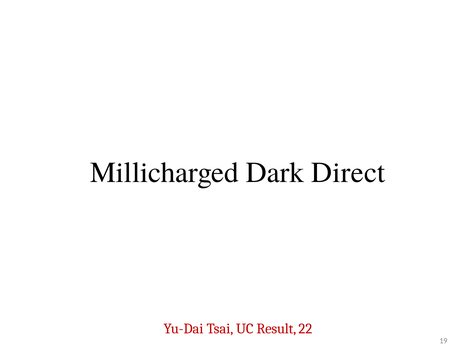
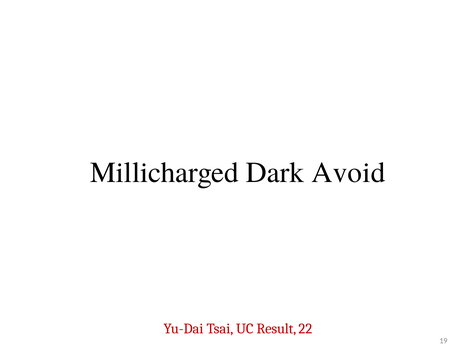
Direct: Direct -> Avoid
